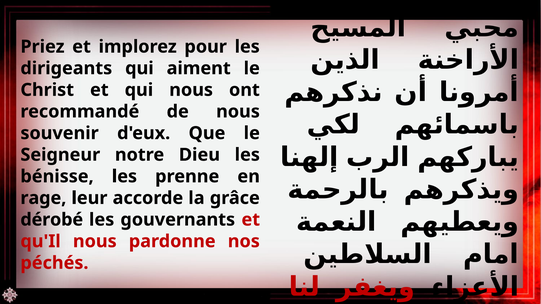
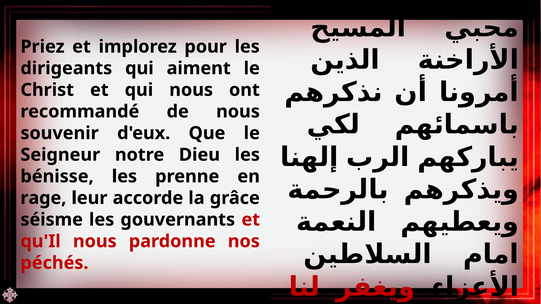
dérobé: dérobé -> séisme
